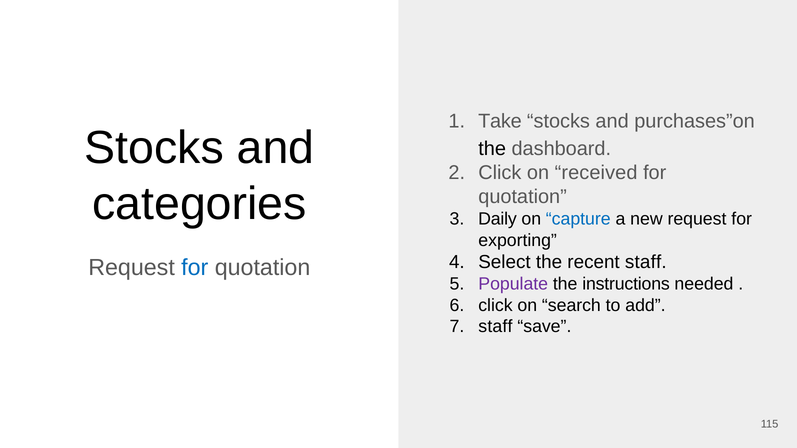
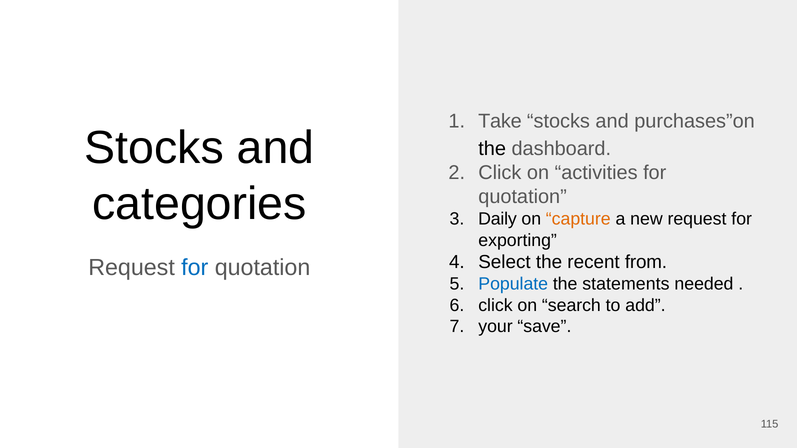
received: received -> activities
capture colour: blue -> orange
recent staff: staff -> from
Populate colour: purple -> blue
instructions: instructions -> statements
staff at (495, 327): staff -> your
